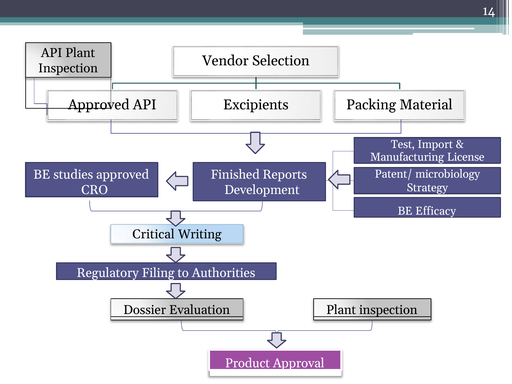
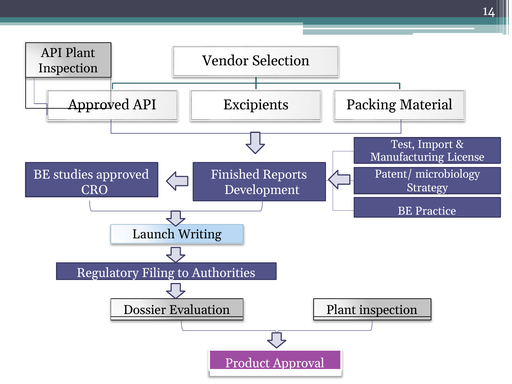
Efficacy: Efficacy -> Practice
Critical: Critical -> Launch
